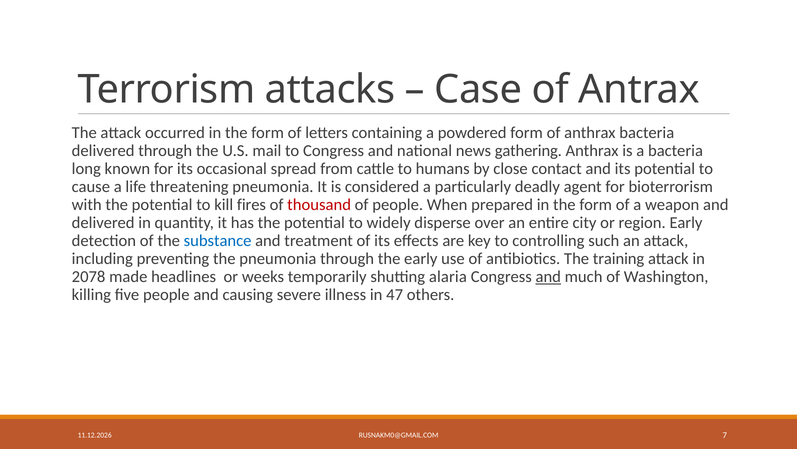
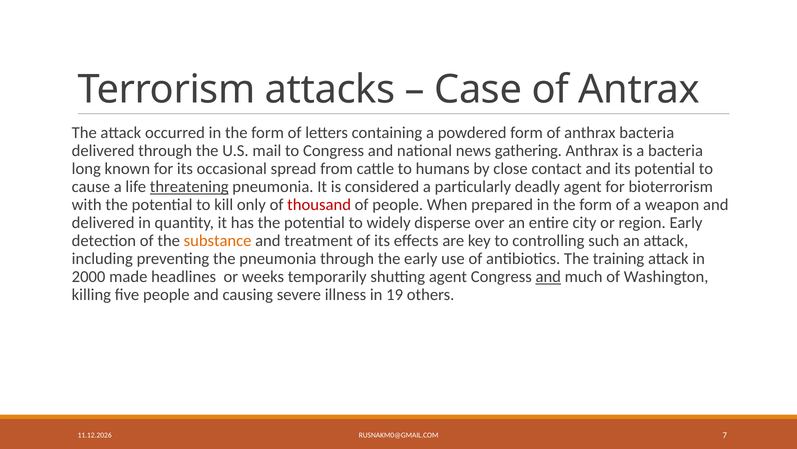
threatening underline: none -> present
fires: fires -> only
substance colour: blue -> orange
2078: 2078 -> 2000
shutting alaria: alaria -> agent
47: 47 -> 19
